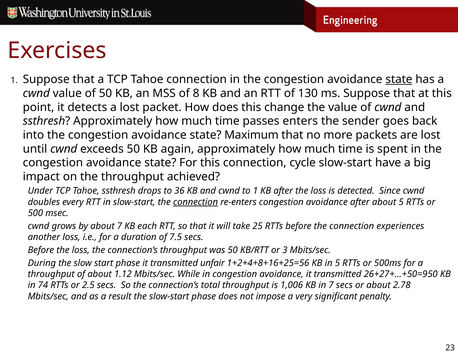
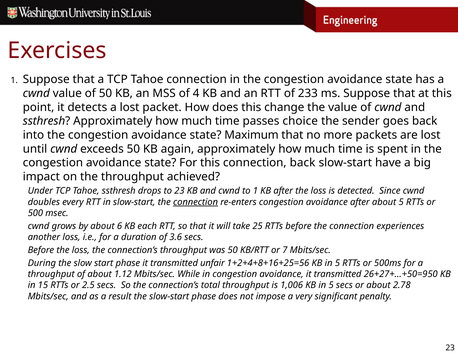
state at (399, 79) underline: present -> none
8: 8 -> 4
130: 130 -> 233
enters: enters -> choice
connection cycle: cycle -> back
to 36: 36 -> 23
about 7: 7 -> 6
7.5: 7.5 -> 3.6
3: 3 -> 7
74: 74 -> 15
1,006 KB in 7: 7 -> 5
